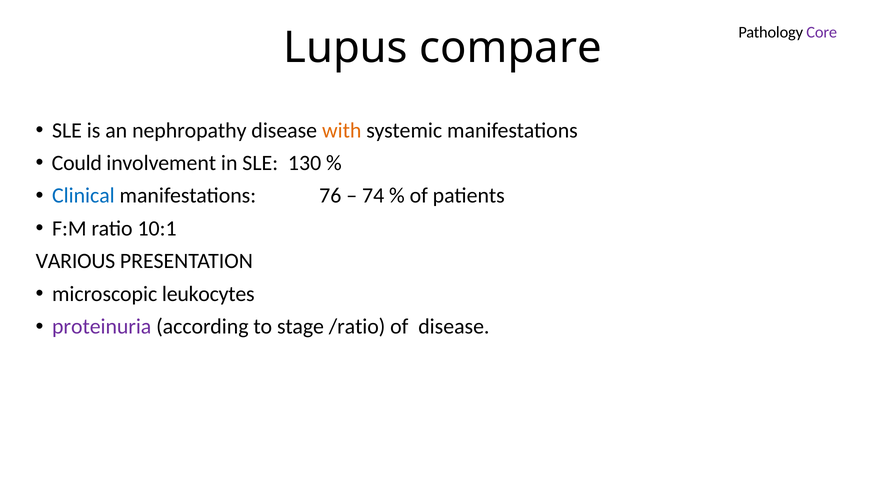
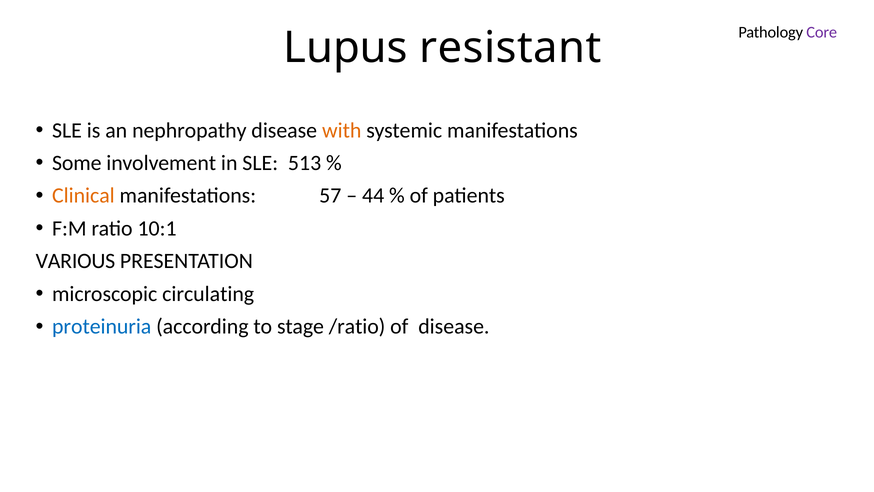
compare: compare -> resistant
Could: Could -> Some
130: 130 -> 513
Clinical colour: blue -> orange
76: 76 -> 57
74: 74 -> 44
leukocytes: leukocytes -> circulating
proteinuria colour: purple -> blue
